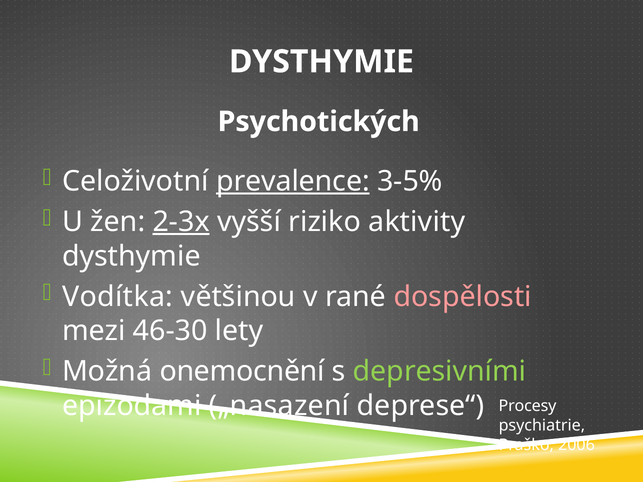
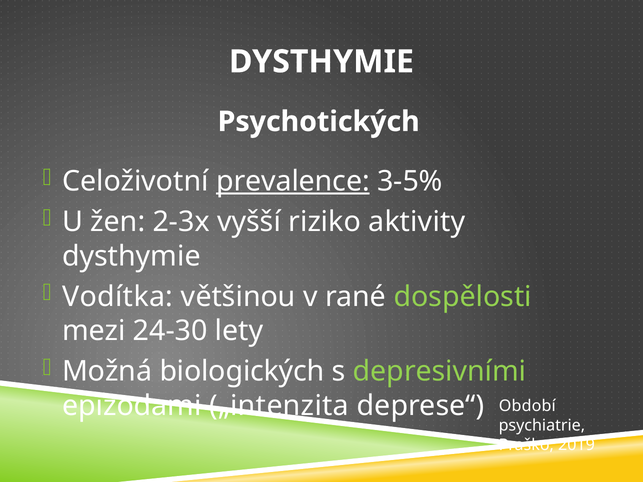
2-3x underline: present -> none
dospělosti colour: pink -> light green
46-30: 46-30 -> 24-30
onemocnění: onemocnění -> biologických
„nasazení: „nasazení -> „intenzita
Procesy: Procesy -> Období
2006: 2006 -> 2019
